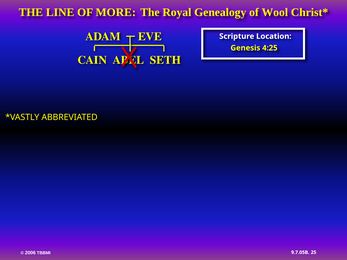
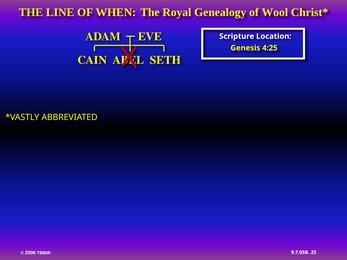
MORE: MORE -> WHEN
